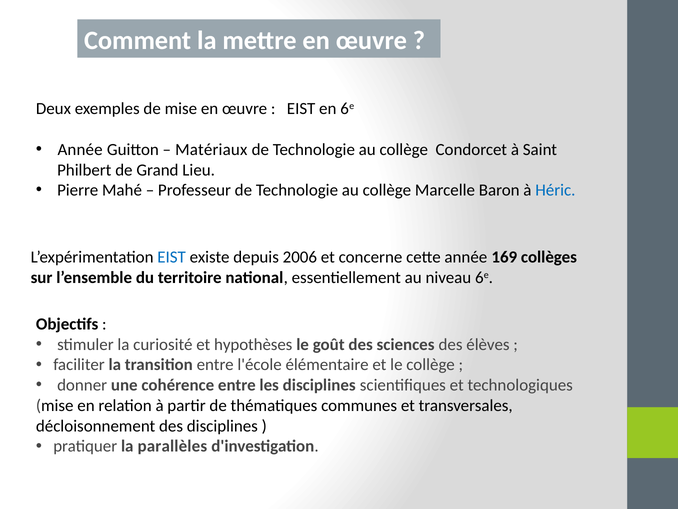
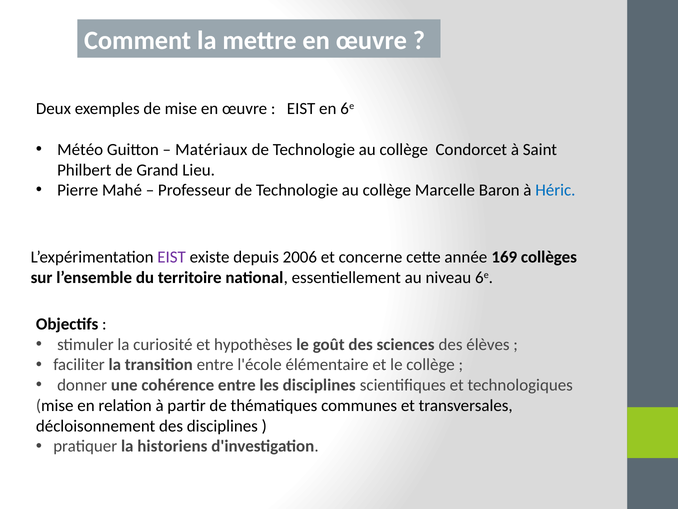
Année at (80, 149): Année -> Météo
EIST at (172, 257) colour: blue -> purple
parallèles: parallèles -> historiens
